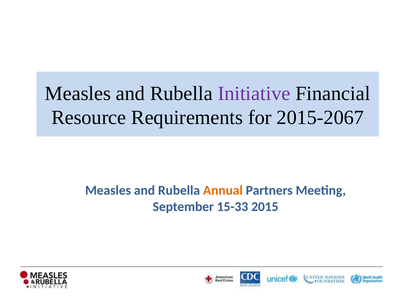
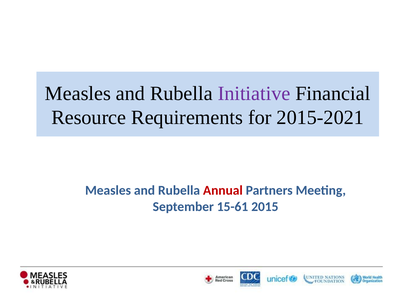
2015-2067: 2015-2067 -> 2015-2021
Annual colour: orange -> red
15-33: 15-33 -> 15-61
